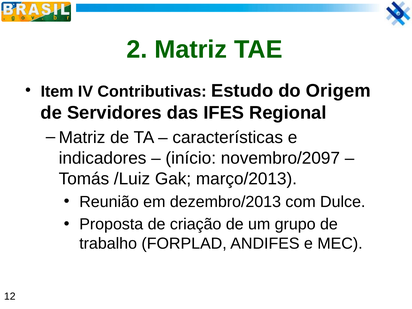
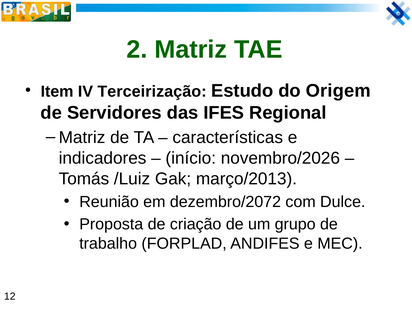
Contributivas: Contributivas -> Terceirização
novembro/2097: novembro/2097 -> novembro/2026
dezembro/2013: dezembro/2013 -> dezembro/2072
